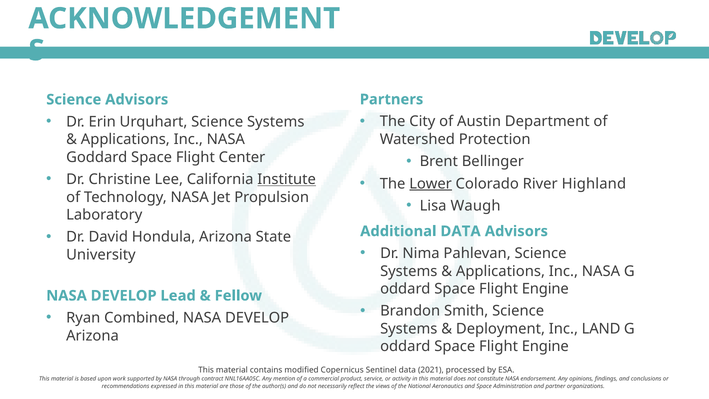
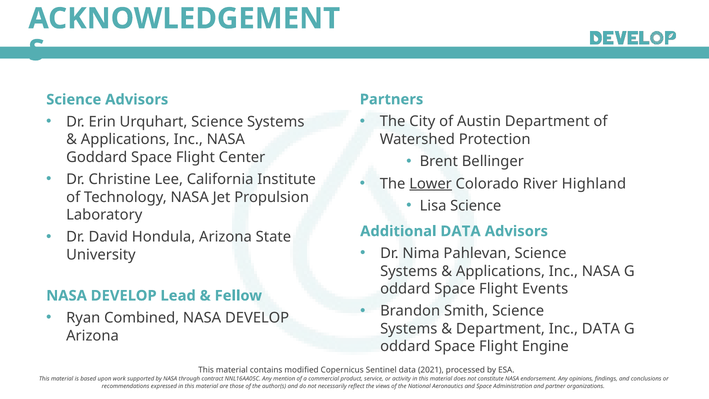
Institute underline: present -> none
Lisa Waugh: Waugh -> Science
Engine at (545, 289): Engine -> Events
Deployment at (500, 329): Deployment -> Department
Inc LAND: LAND -> DATA
